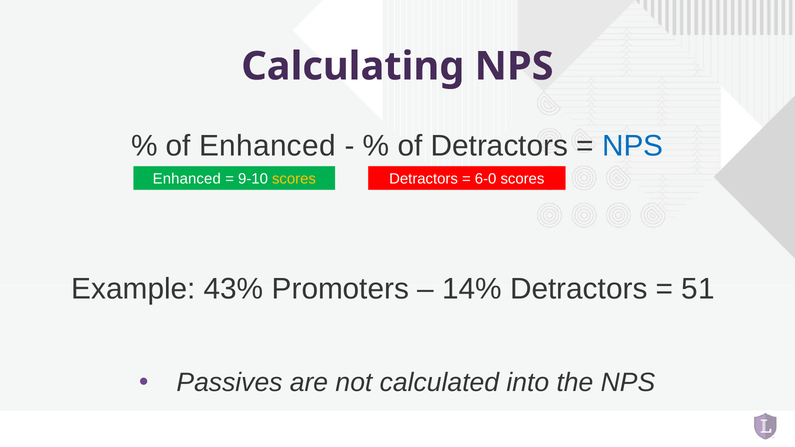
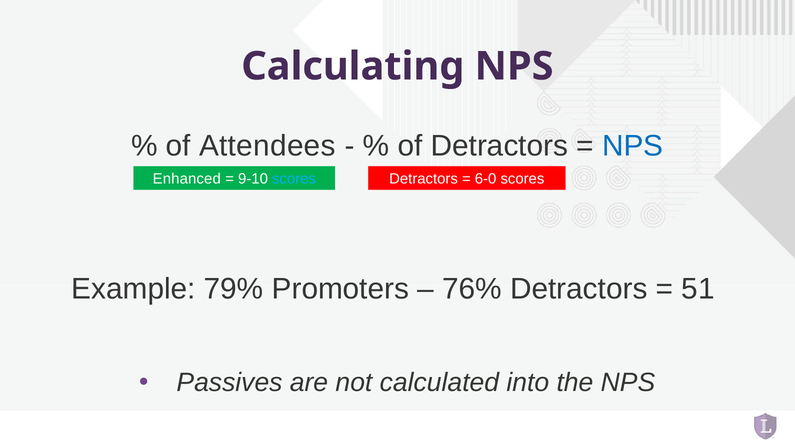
of Enhanced: Enhanced -> Attendees
scores at (294, 179) colour: yellow -> light blue
43%: 43% -> 79%
14%: 14% -> 76%
